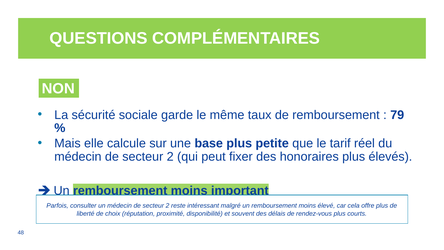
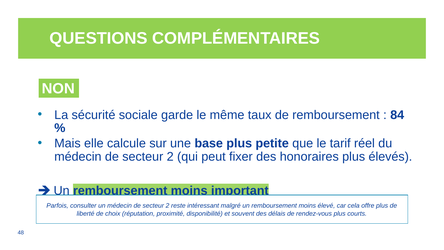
79: 79 -> 84
